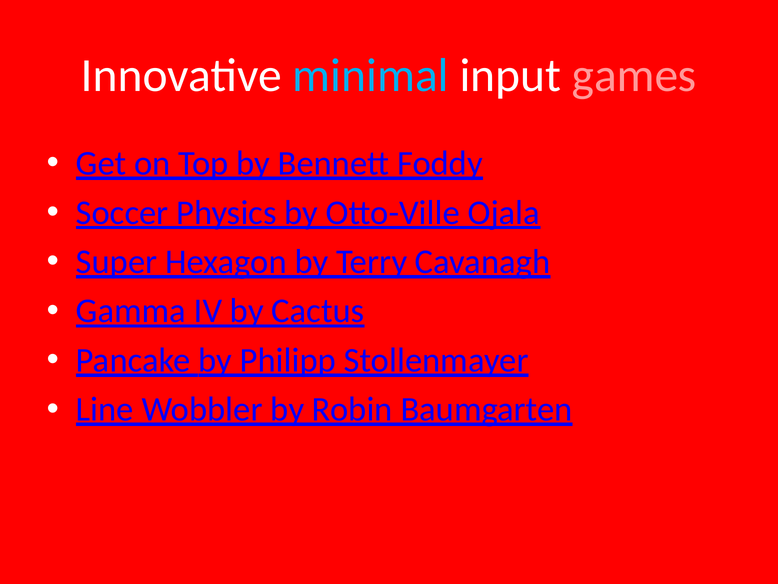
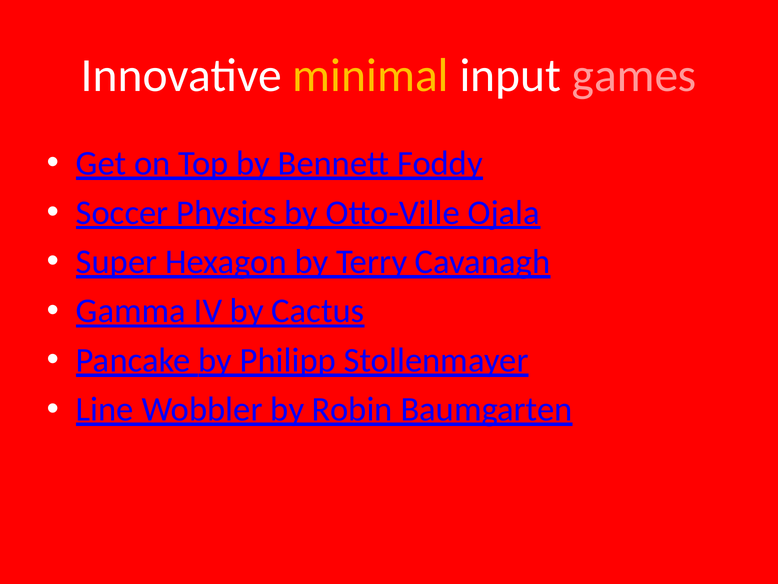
minimal colour: light blue -> yellow
